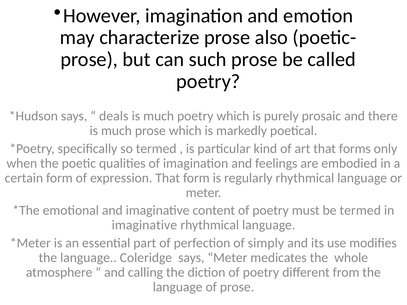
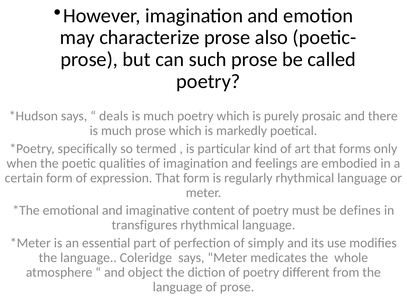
be termed: termed -> defines
imaginative at (144, 225): imaginative -> transfigures
calling: calling -> object
